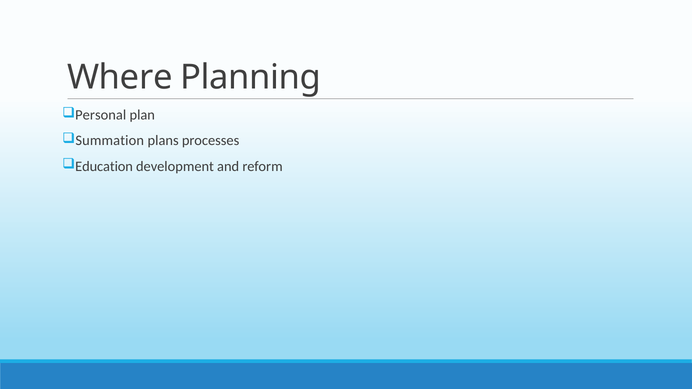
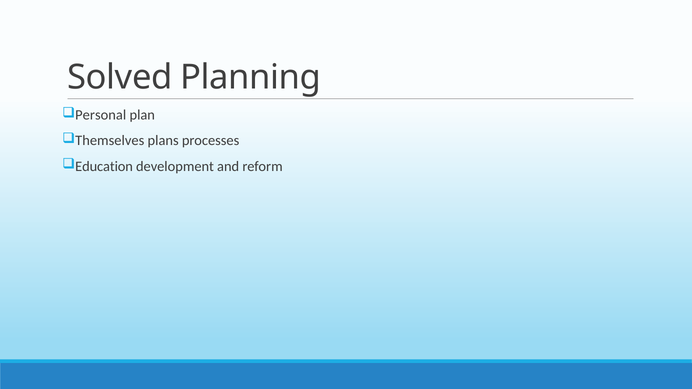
Where: Where -> Solved
Summation: Summation -> Themselves
